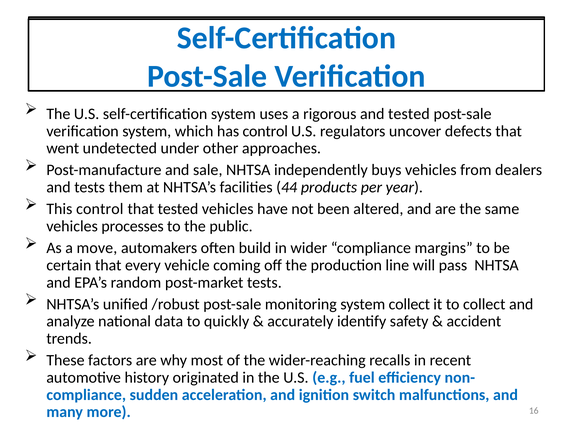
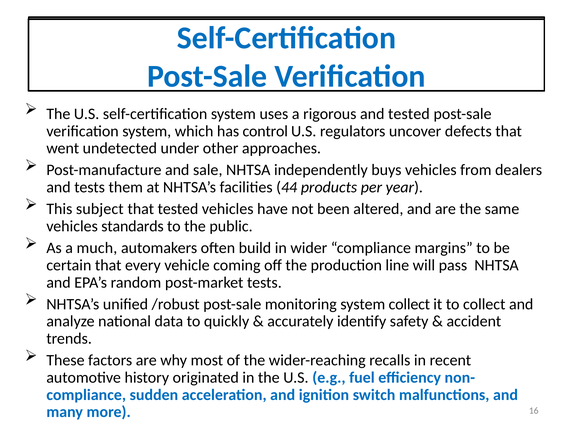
This control: control -> subject
processes: processes -> standards
move: move -> much
